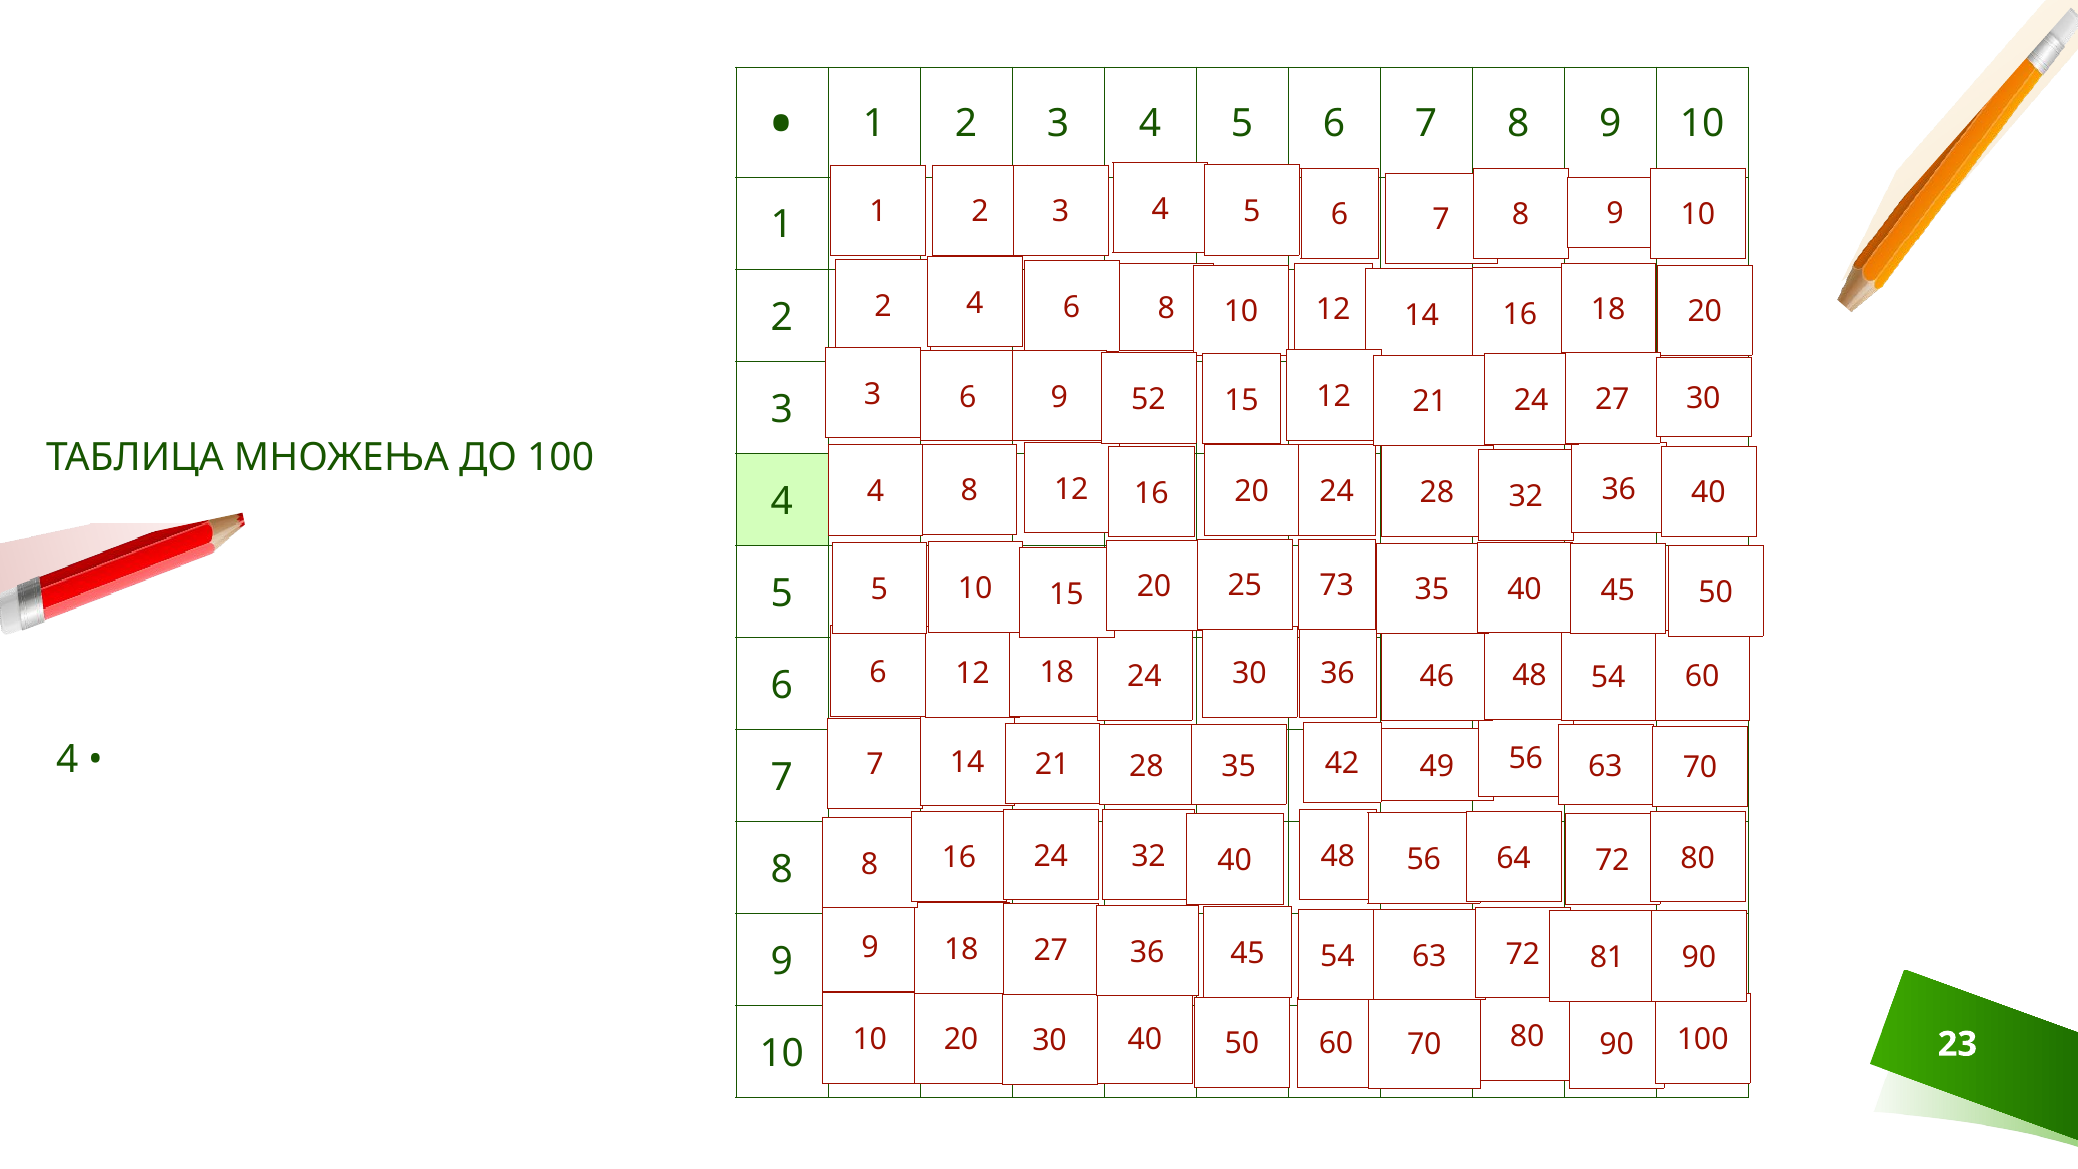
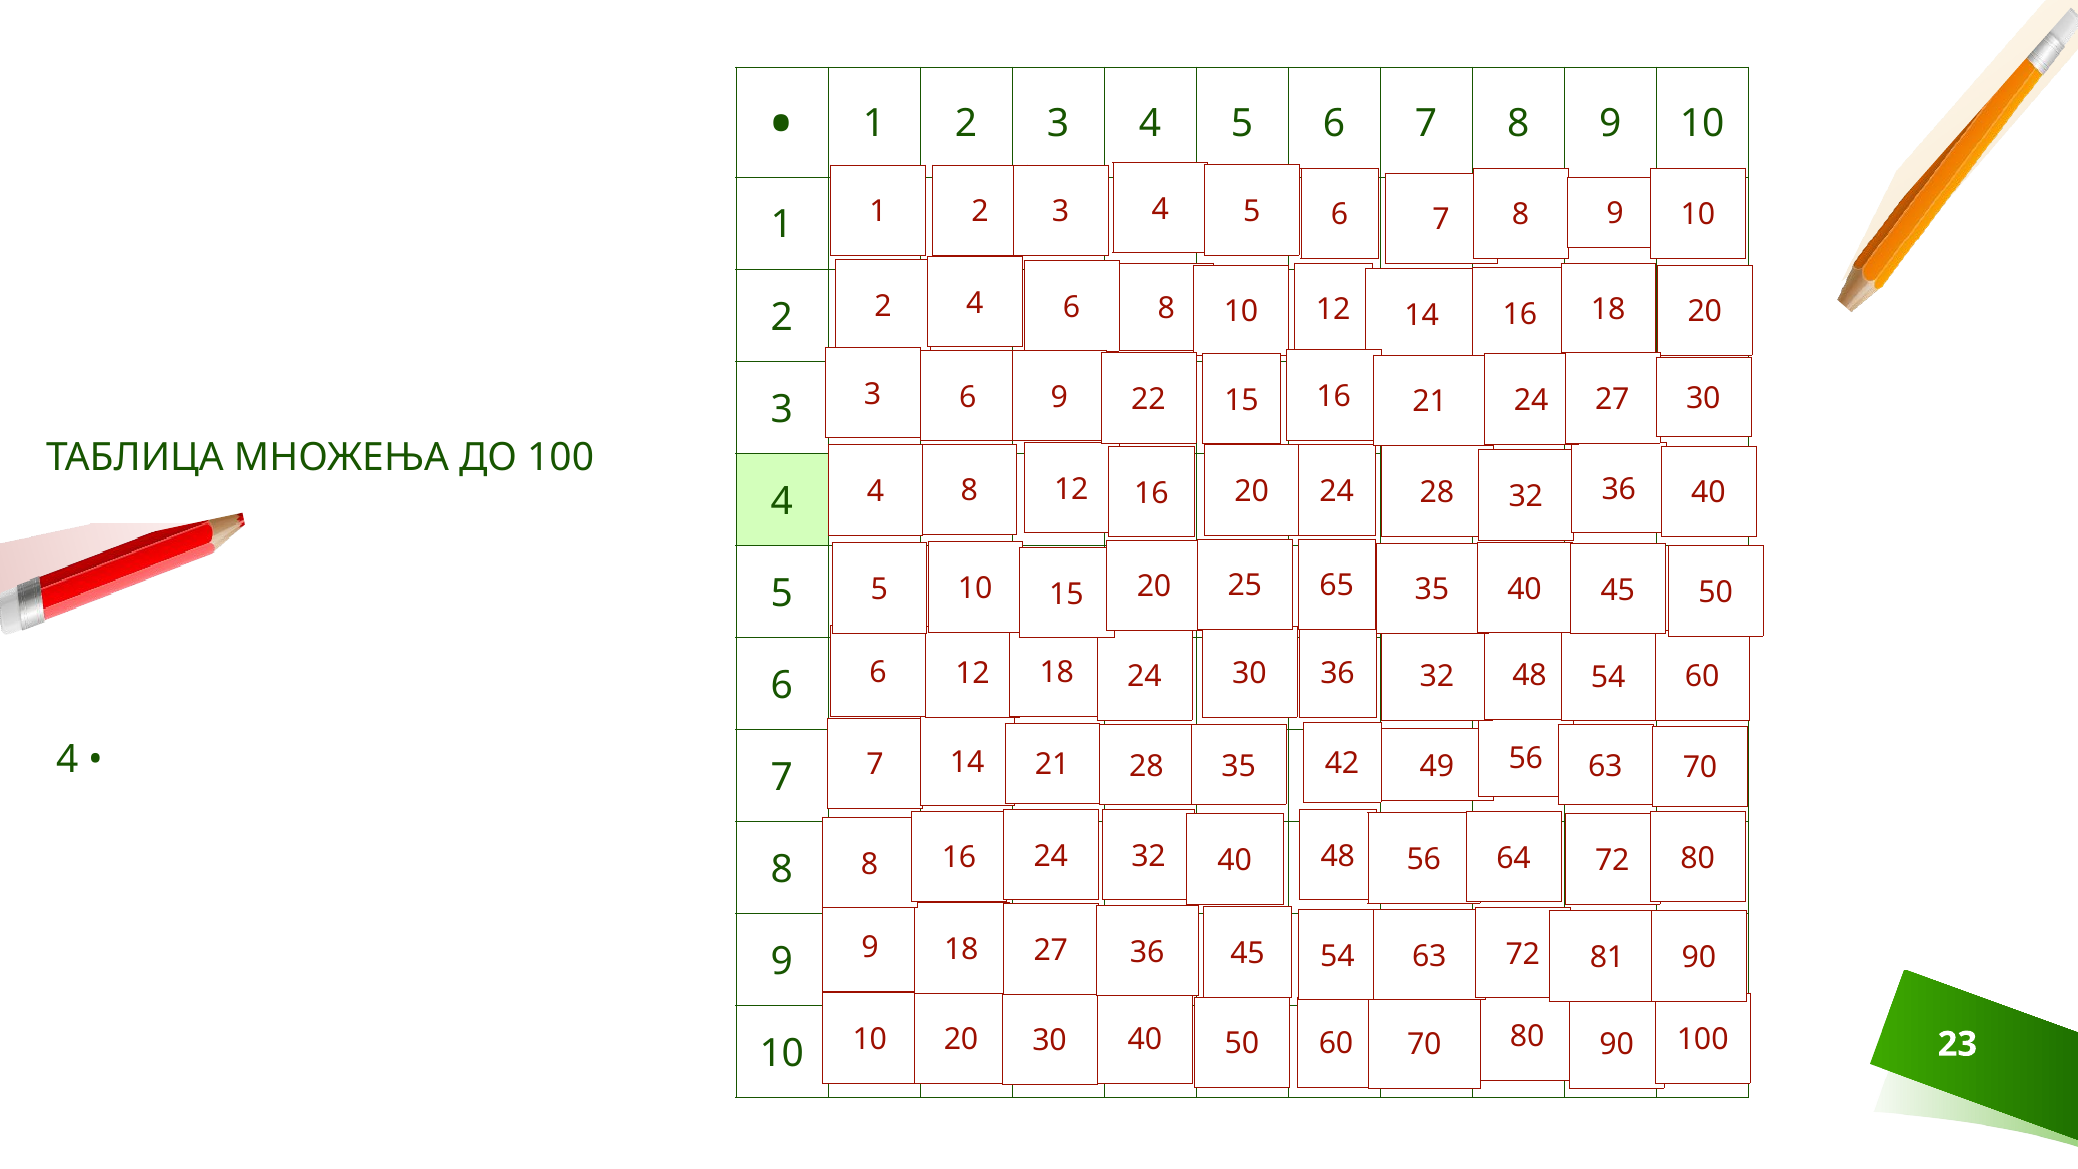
52: 52 -> 22
15 12: 12 -> 16
73: 73 -> 65
36 46: 46 -> 32
